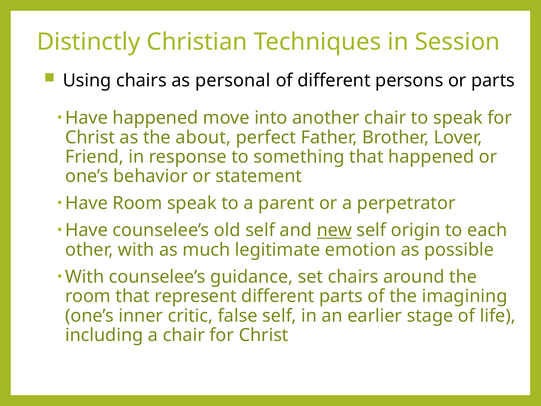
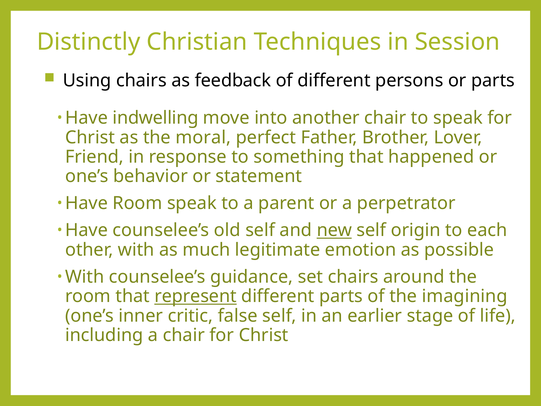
personal: personal -> feedback
Have happened: happened -> indwelling
about: about -> moral
represent underline: none -> present
